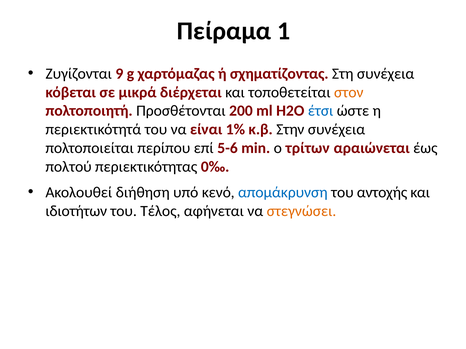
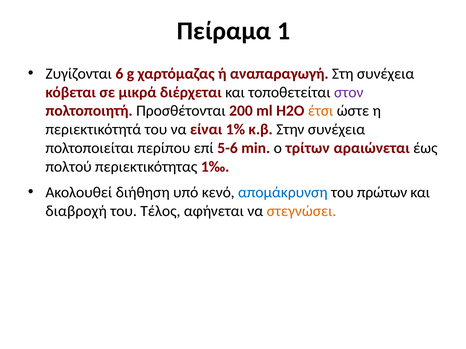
9: 9 -> 6
σχηματίζοντας: σχηματίζοντας -> αναπαραγωγή
στον colour: orange -> purple
έτσι colour: blue -> orange
0‰: 0‰ -> 1‰
αντοχής: αντοχής -> πρώτων
ιδιοτήτων: ιδιοτήτων -> διαβροχή
